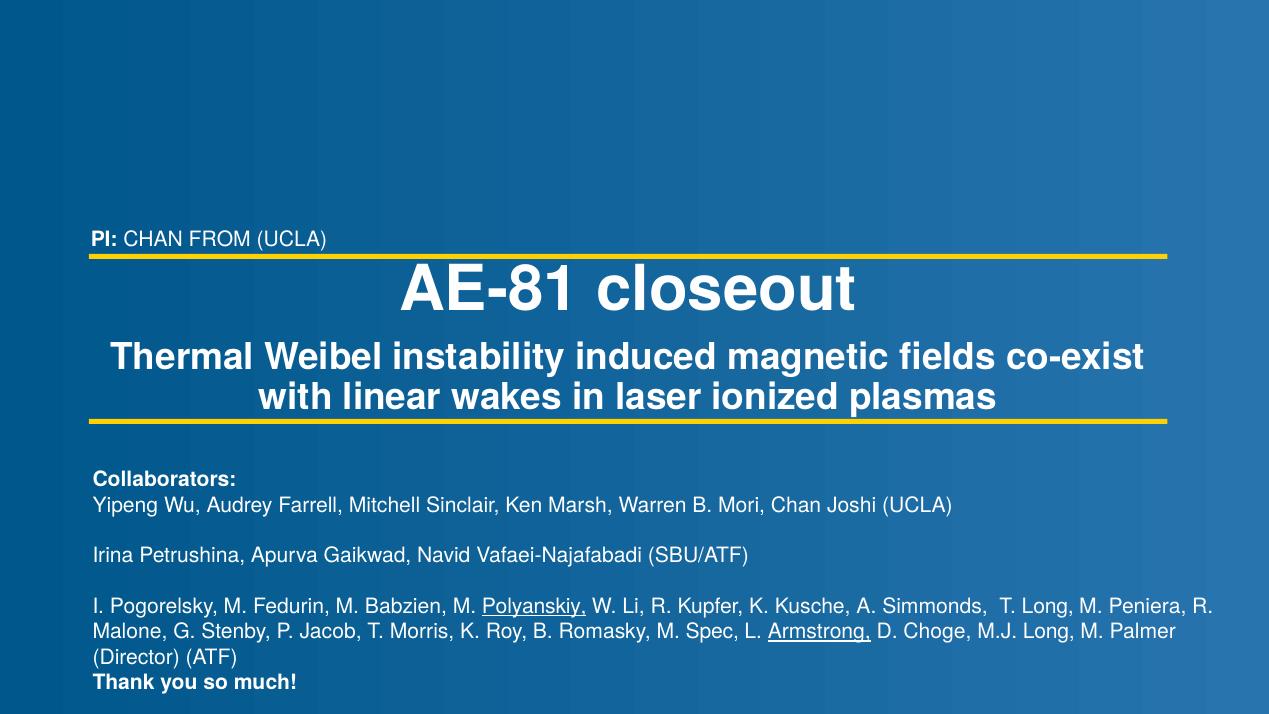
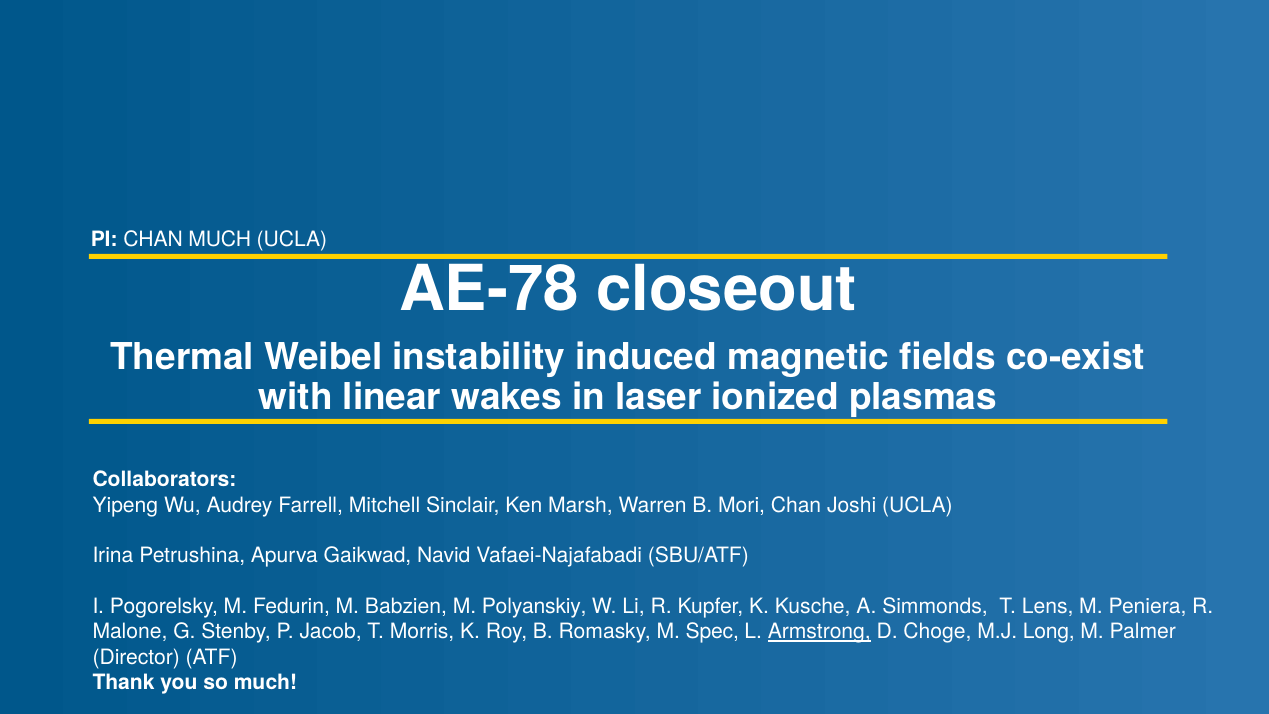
CHAN FROM: FROM -> MUCH
AE-81: AE-81 -> AE-78
Polyanskiy underline: present -> none
T Long: Long -> Lens
